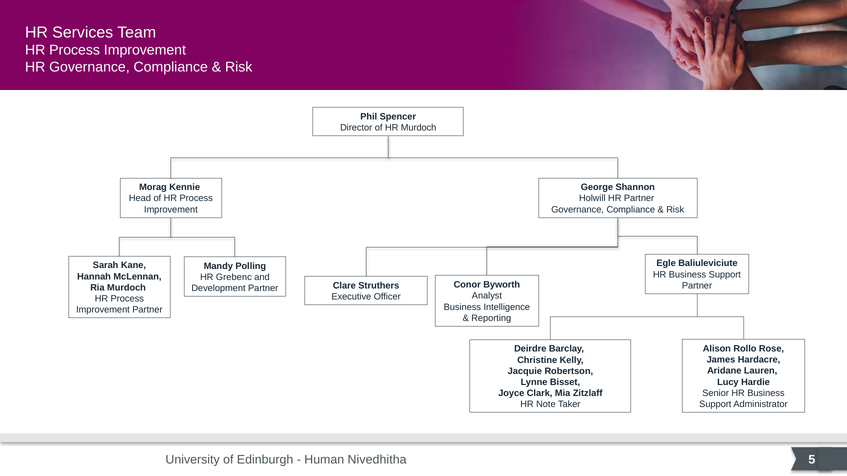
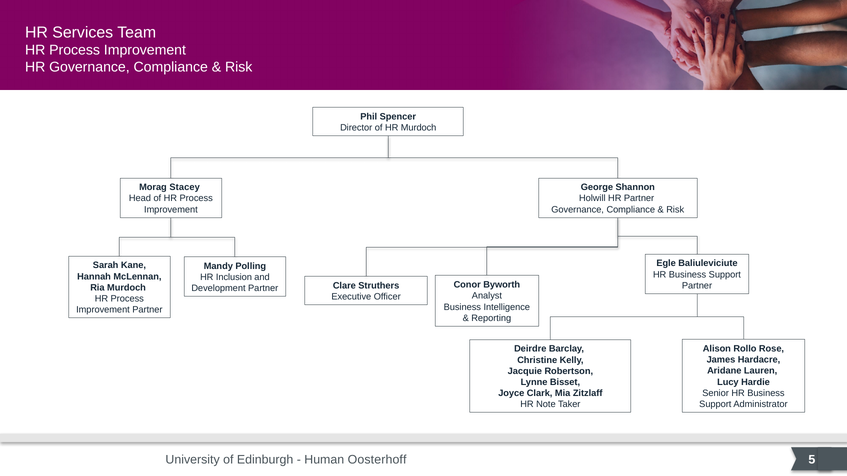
Kennie: Kennie -> Stacey
Grebenc: Grebenc -> Inclusion
Nivedhitha: Nivedhitha -> Oosterhoff
